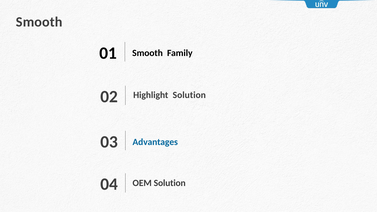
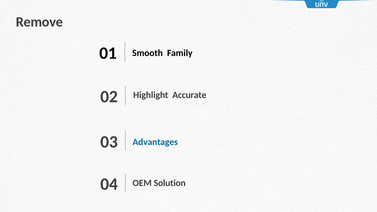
Smooth at (39, 22): Smooth -> Remove
Highlight Solution: Solution -> Accurate
